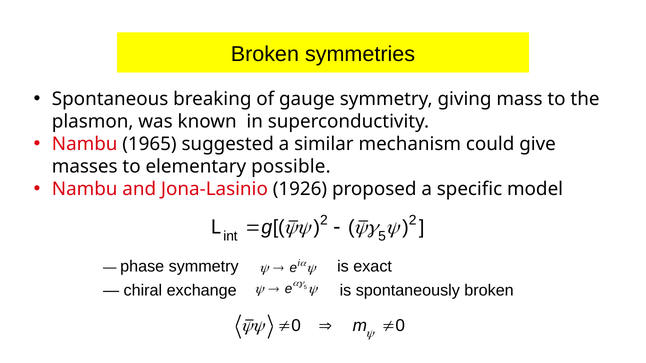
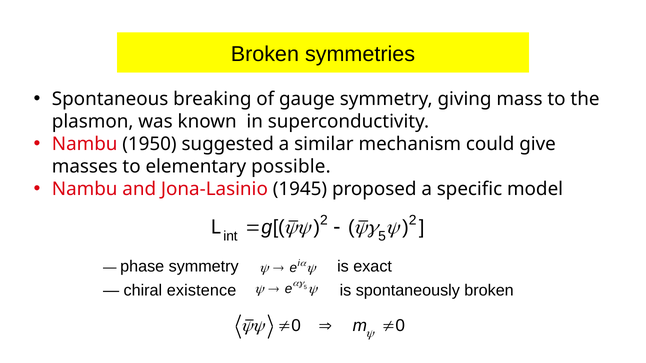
1965: 1965 -> 1950
1926: 1926 -> 1945
exchange: exchange -> existence
